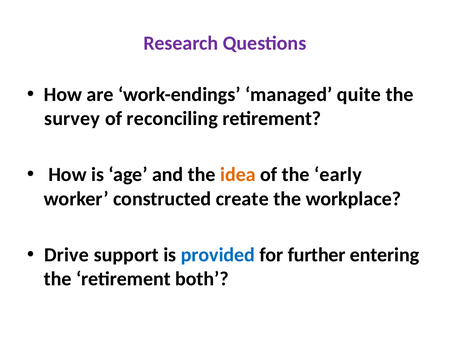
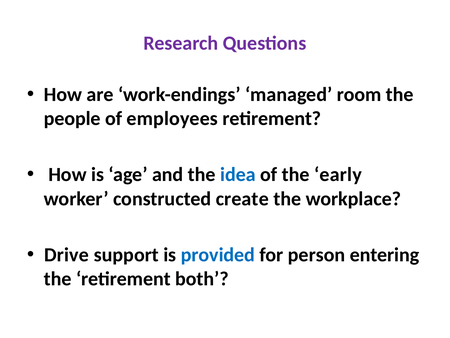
quite: quite -> room
survey: survey -> people
reconciling: reconciling -> employees
idea colour: orange -> blue
further: further -> person
